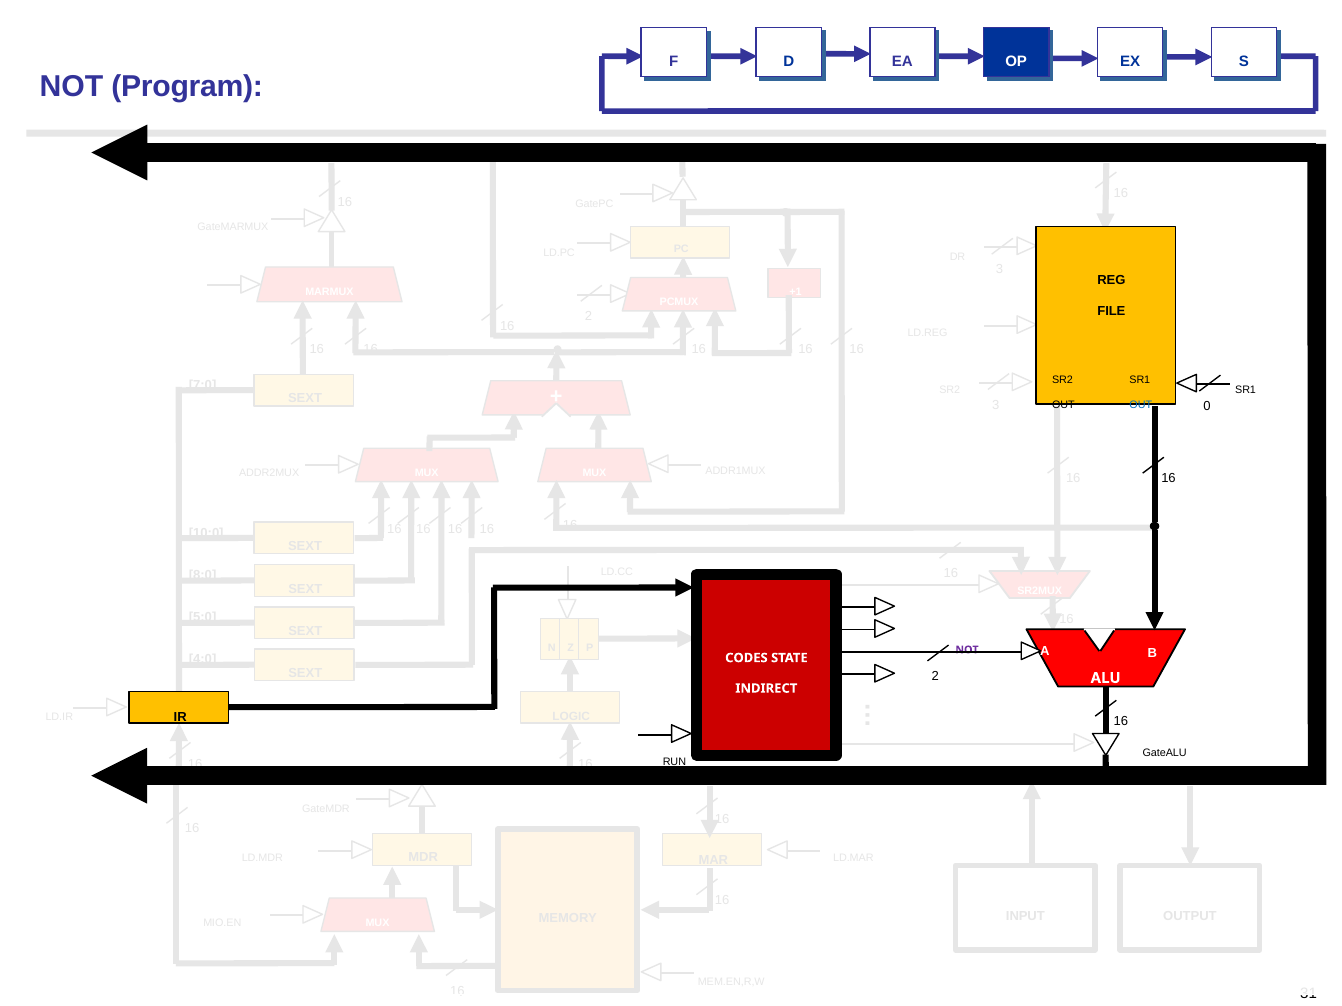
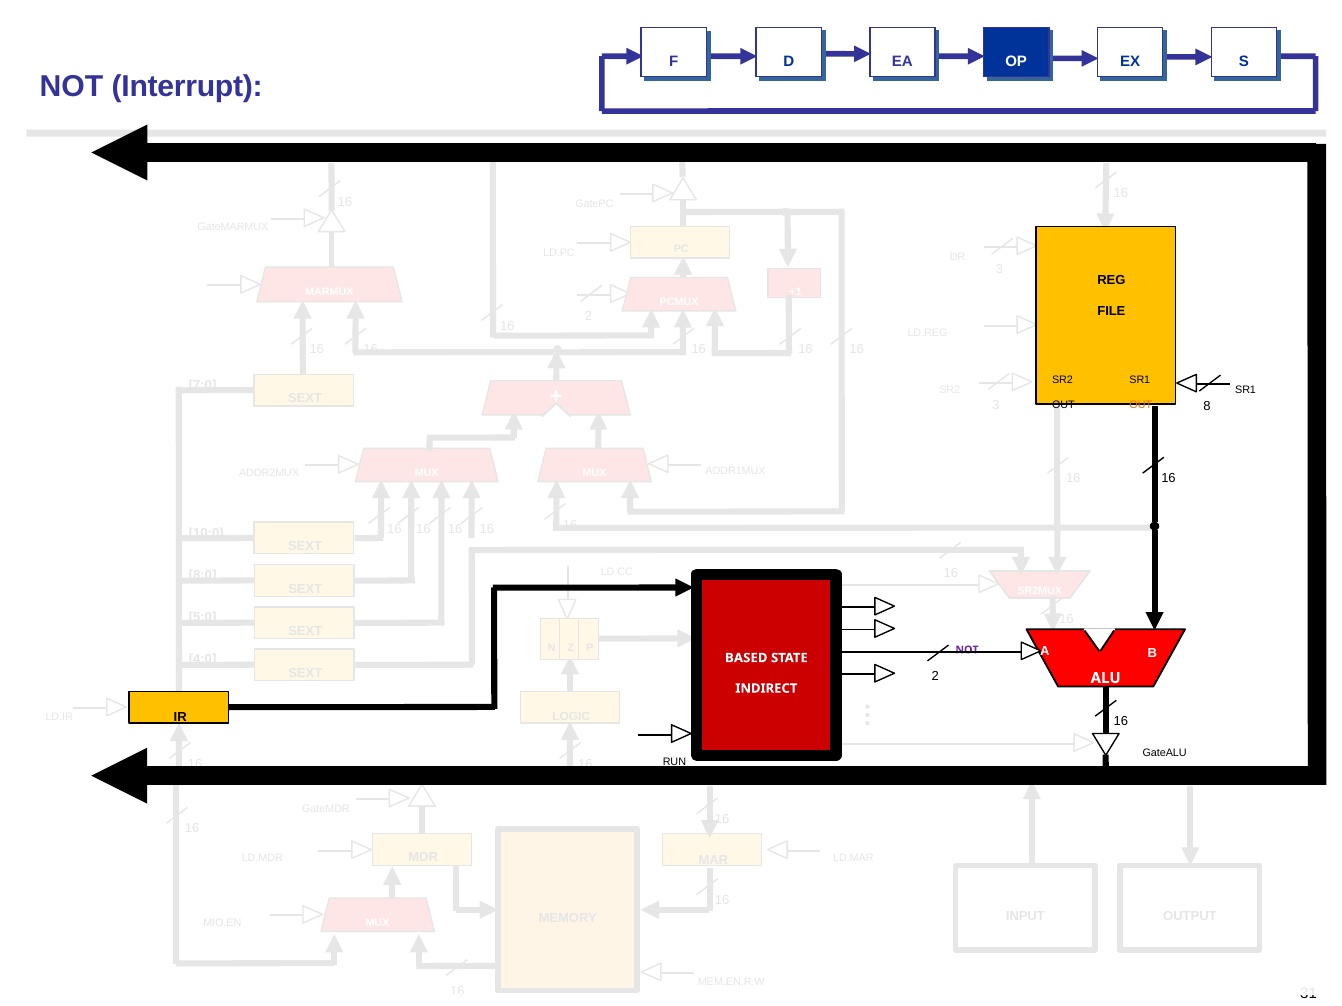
Program: Program -> Interrupt
OUT at (1141, 405) colour: blue -> orange
0: 0 -> 8
CODES: CODES -> BASED
